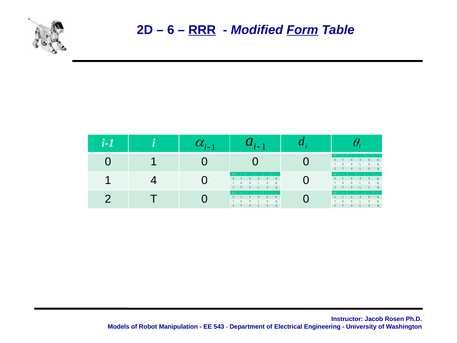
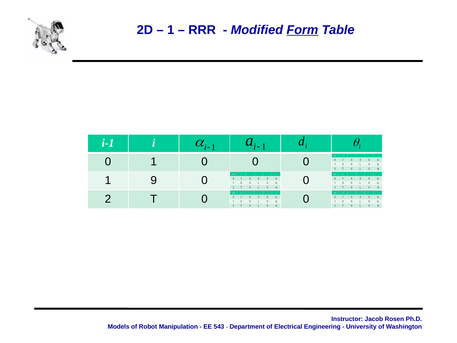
6 at (171, 30): 6 -> 1
RRR underline: present -> none
4: 4 -> 9
